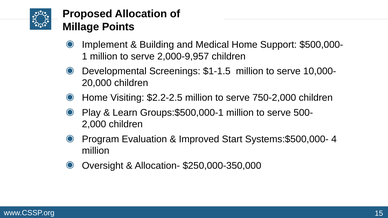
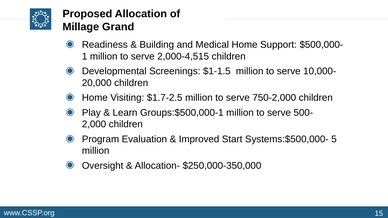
Points: Points -> Grand
Implement: Implement -> Readiness
2,000-9,957: 2,000-9,957 -> 2,000-4,515
$2.2-2.5: $2.2-2.5 -> $1.7-2.5
4: 4 -> 5
